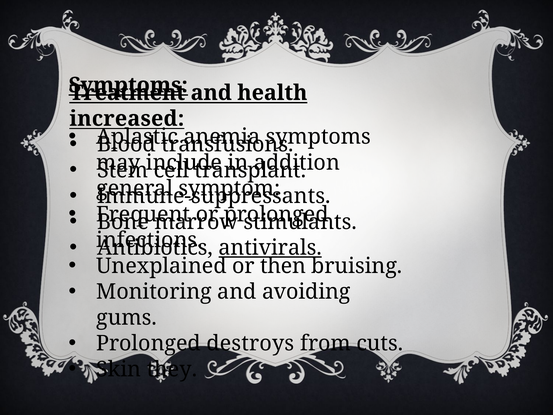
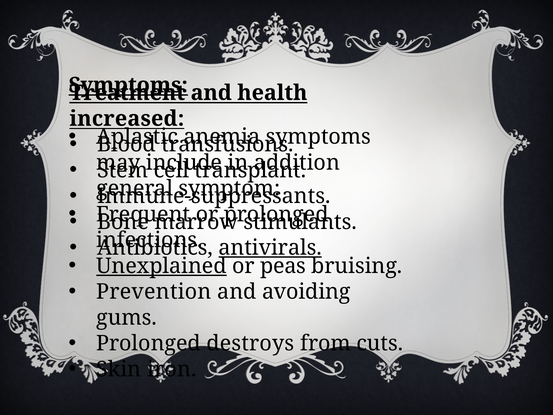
Unexplained underline: none -> present
then: then -> peas
Monitoring: Monitoring -> Prevention
they: they -> iron
